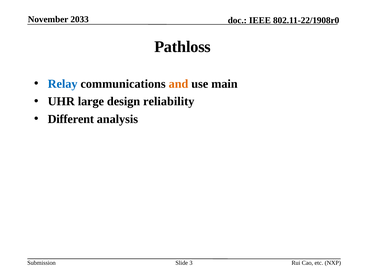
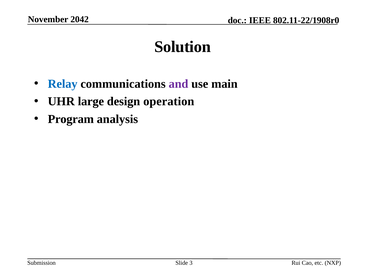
2033: 2033 -> 2042
Pathloss: Pathloss -> Solution
and colour: orange -> purple
reliability: reliability -> operation
Different: Different -> Program
